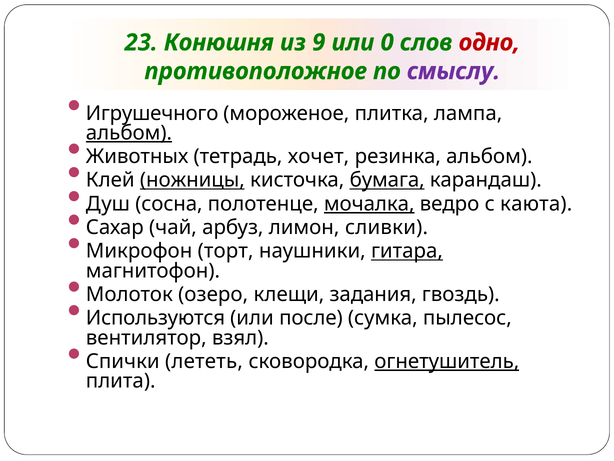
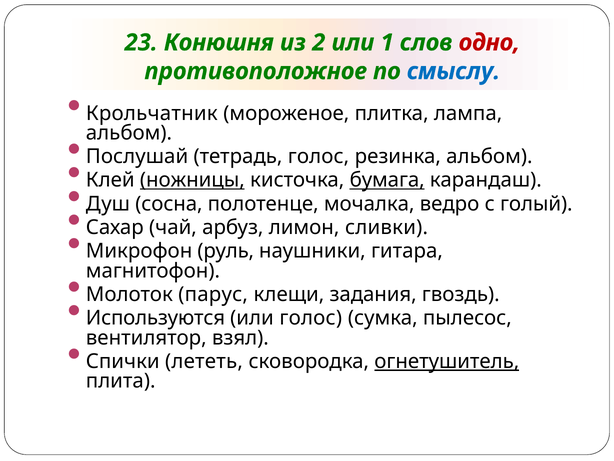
9: 9 -> 2
0: 0 -> 1
смыслу colour: purple -> blue
Игрушечного: Игрушечного -> Крольчатник
альбом at (129, 133) underline: present -> none
Животных: Животных -> Послушай
тетрадь хочет: хочет -> голос
мочалка underline: present -> none
каюта: каюта -> голый
торт: торт -> руль
гитара underline: present -> none
озеро: озеро -> парус
или после: после -> голос
